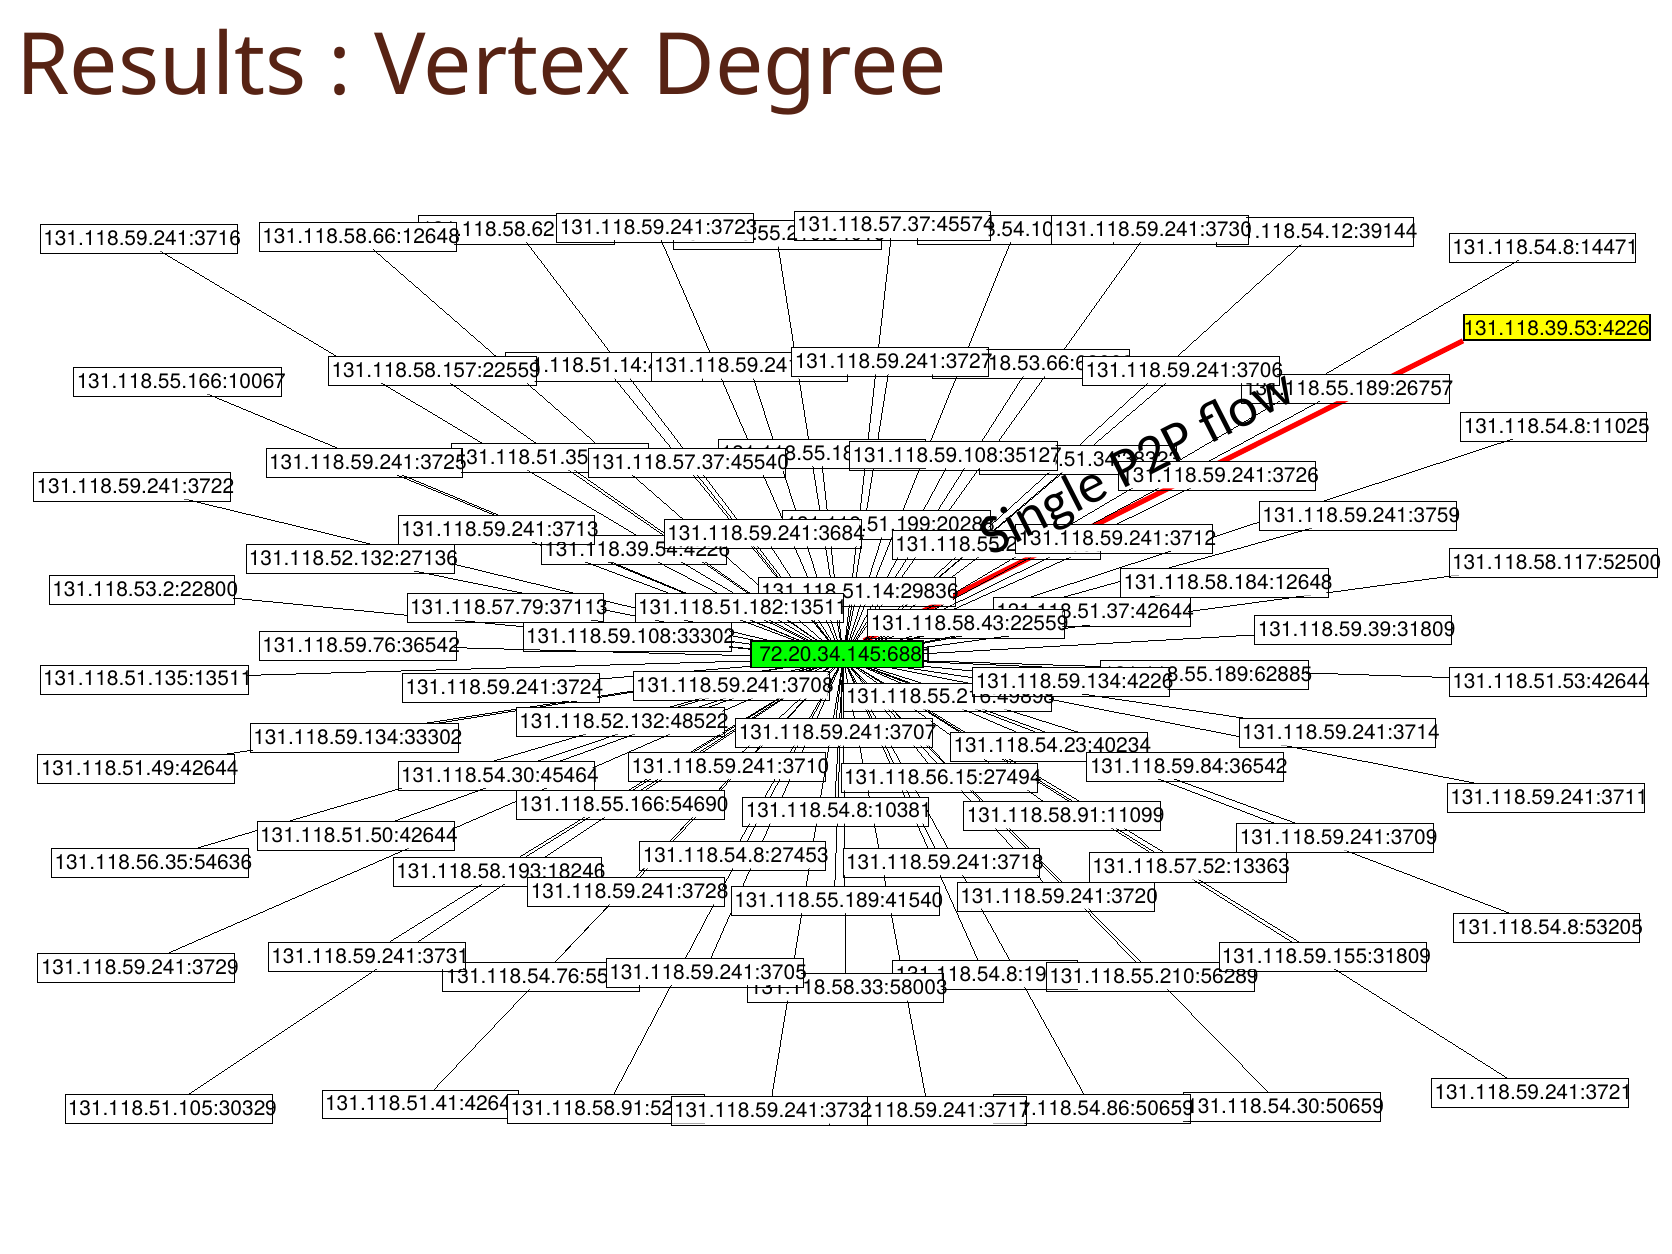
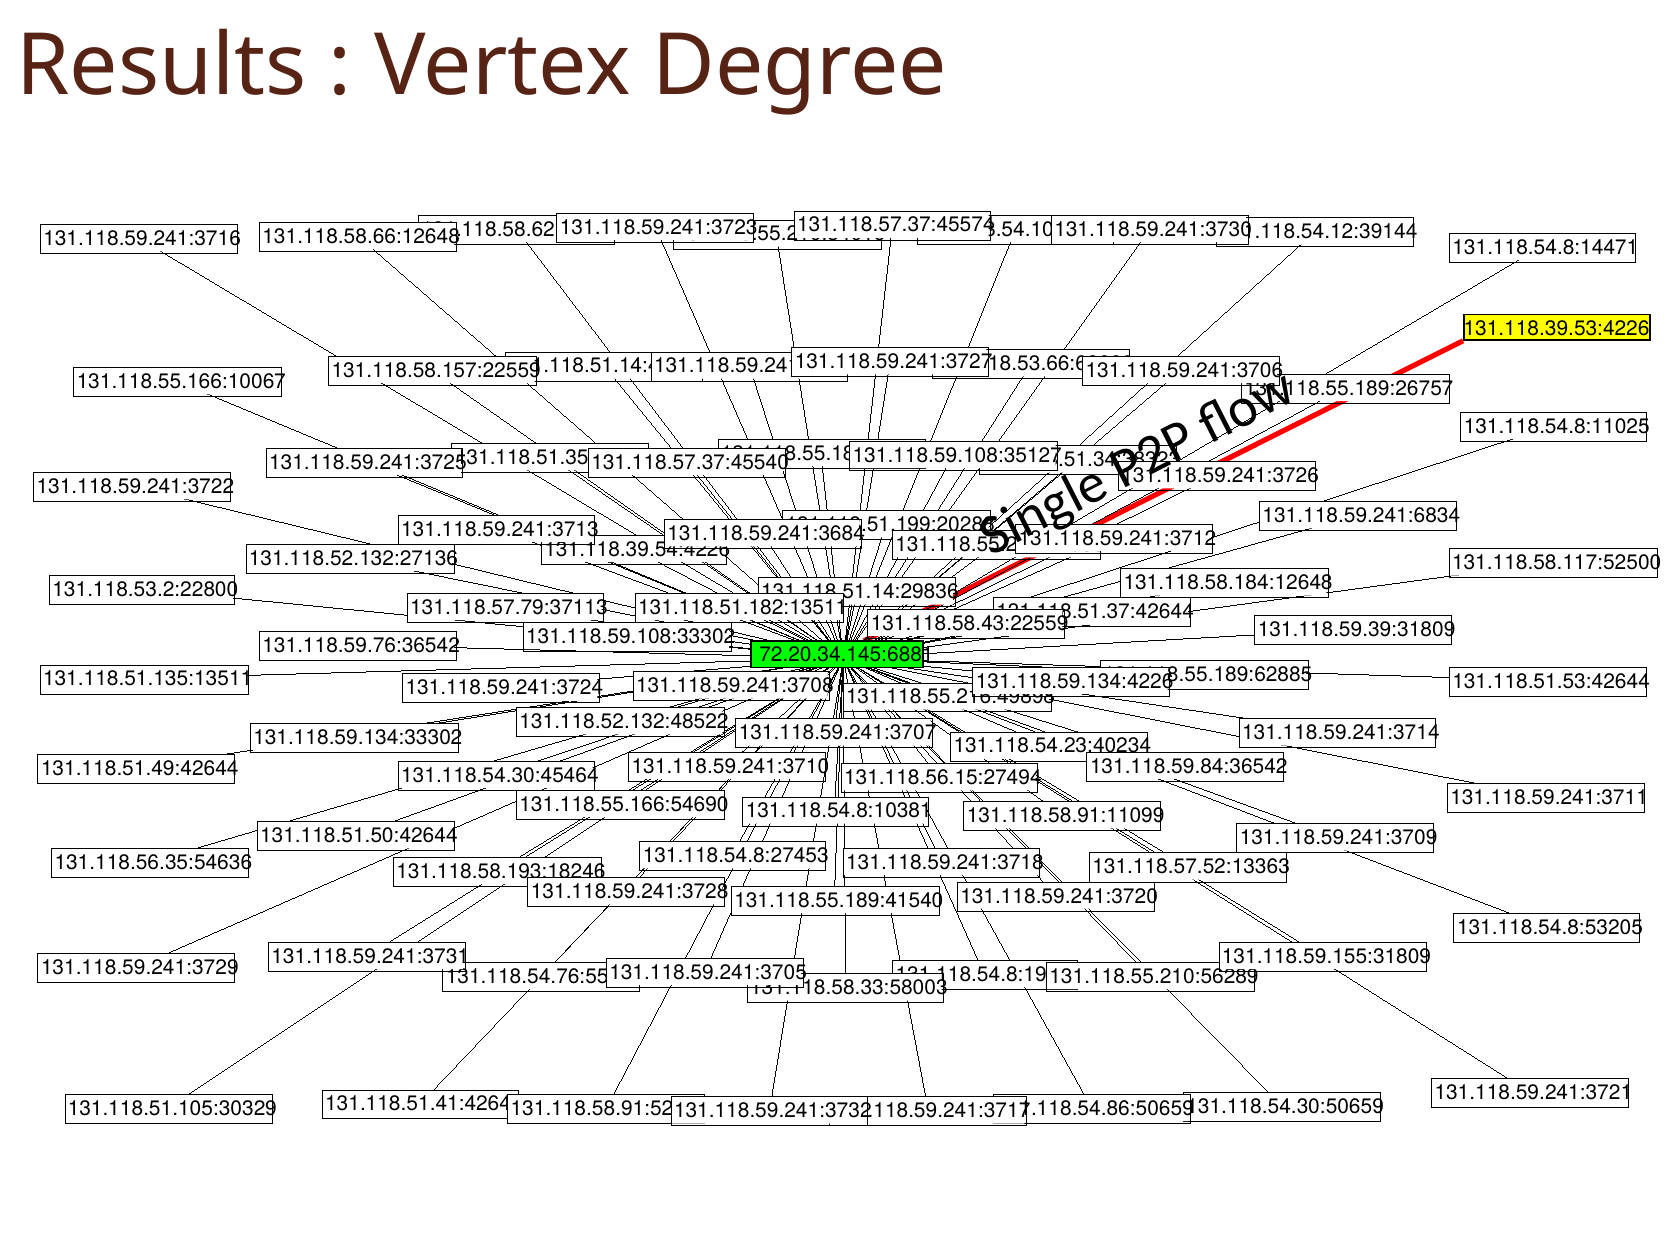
131.118.59.241:3759: 131.118.59.241:3759 -> 131.118.59.241:6834
